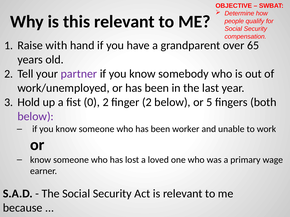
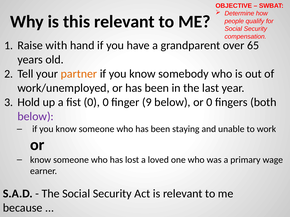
partner colour: purple -> orange
0 2: 2 -> 0
finger 2: 2 -> 9
or 5: 5 -> 0
worker: worker -> staying
